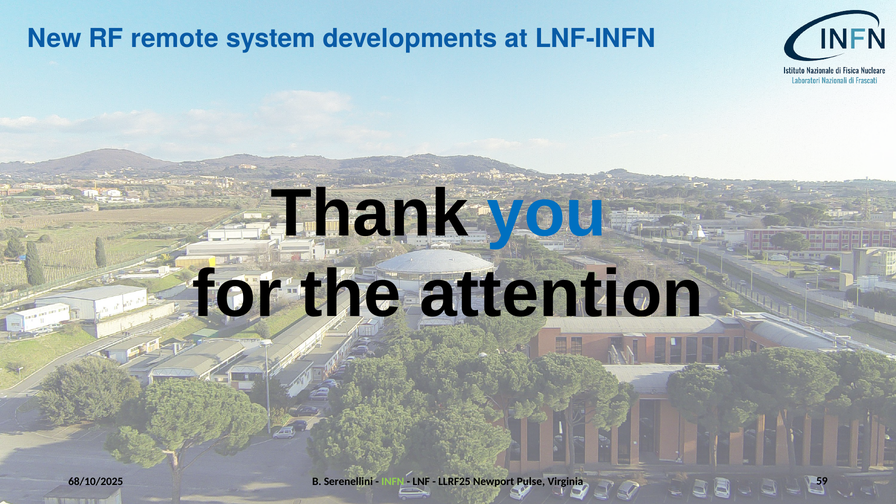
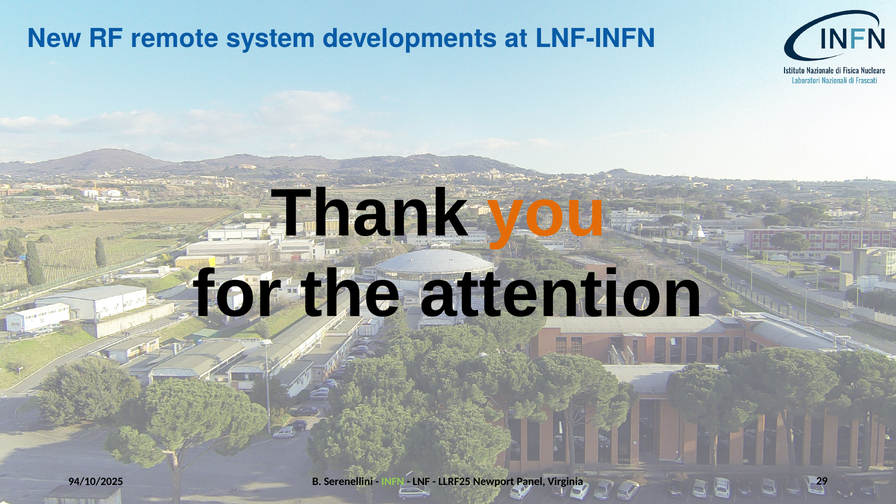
you colour: blue -> orange
68/10/2025: 68/10/2025 -> 94/10/2025
Pulse: Pulse -> Panel
59: 59 -> 29
